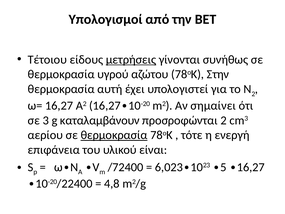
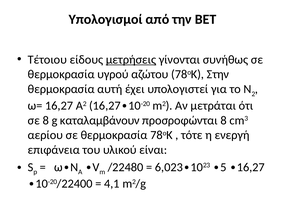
σημαίνει: σημαίνει -> μετράται
σε 3: 3 -> 8
προσροφώνται 2: 2 -> 8
θερμοκρασία at (114, 135) underline: present -> none
/72400: /72400 -> /22480
4,8: 4,8 -> 4,1
